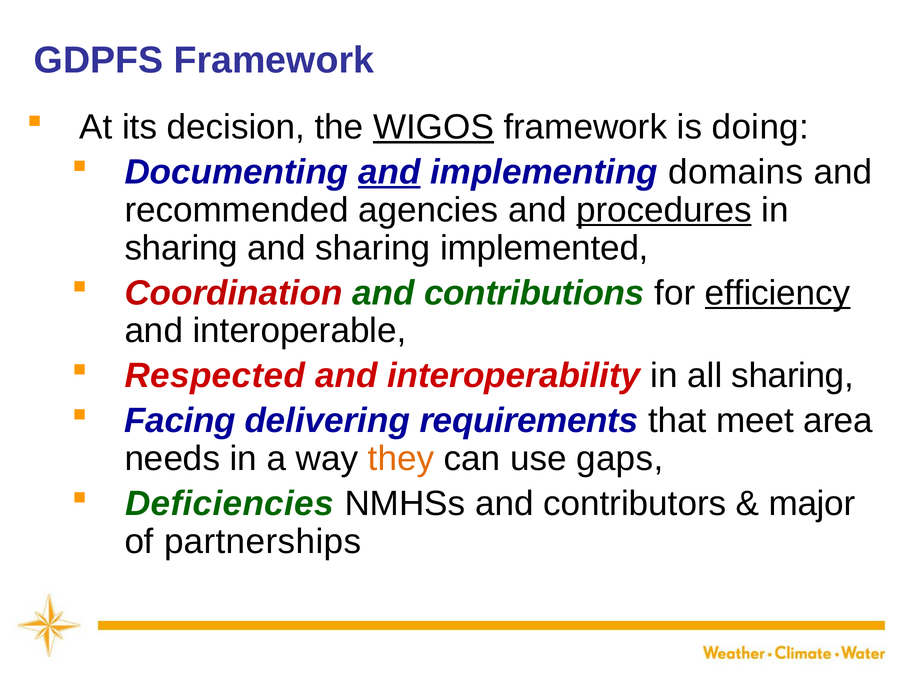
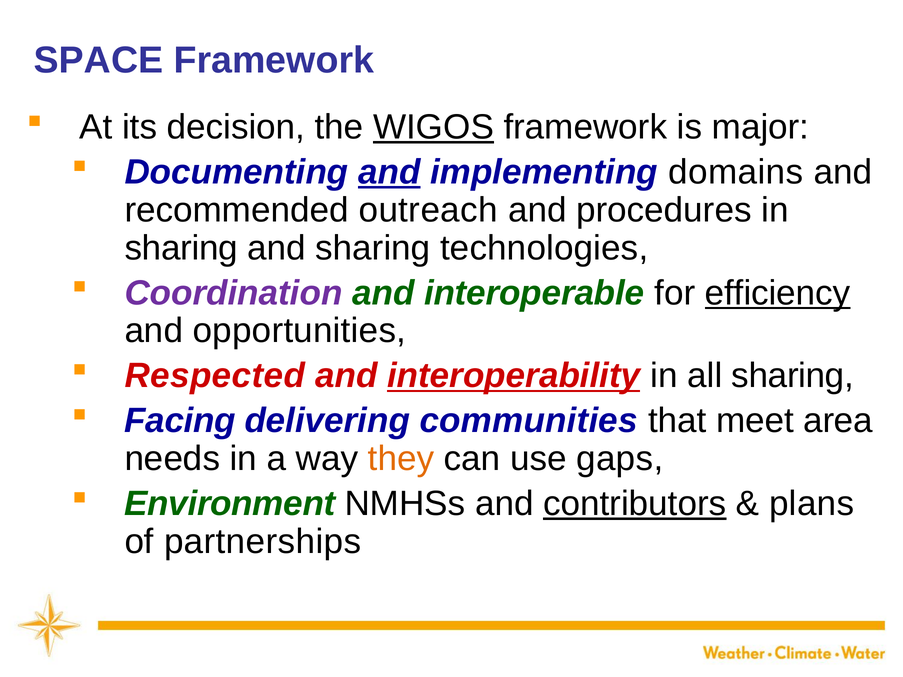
GDPFS: GDPFS -> SPACE
doing: doing -> major
agencies: agencies -> outreach
procedures underline: present -> none
implemented: implemented -> technologies
Coordination colour: red -> purple
contributions: contributions -> interoperable
interoperable: interoperable -> opportunities
interoperability underline: none -> present
requirements: requirements -> communities
Deficiencies: Deficiencies -> Environment
contributors underline: none -> present
major: major -> plans
